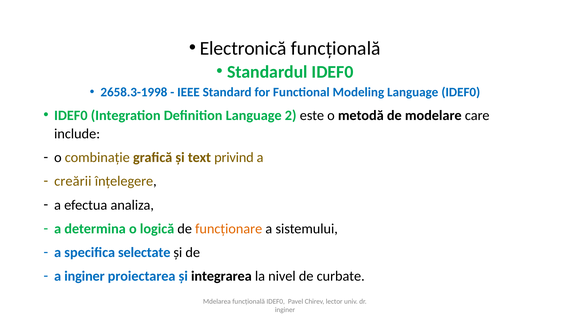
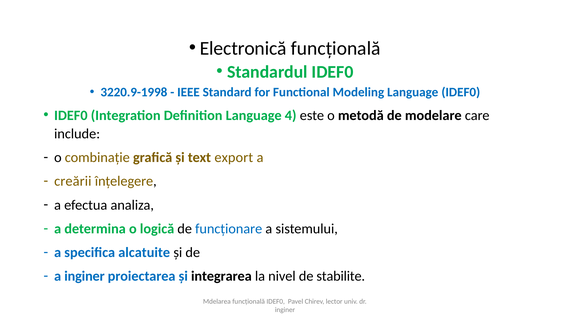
2658.3-1998: 2658.3-1998 -> 3220.9-1998
2: 2 -> 4
privind: privind -> export
funcționare colour: orange -> blue
selectate: selectate -> alcatuite
curbate: curbate -> stabilite
